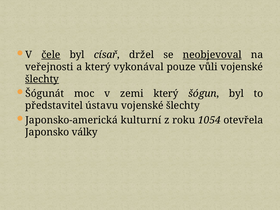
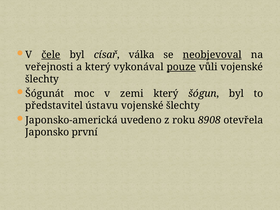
držel: držel -> válka
pouze underline: none -> present
šlechty at (42, 79) underline: present -> none
kulturní: kulturní -> uvedeno
1054: 1054 -> 8908
války: války -> první
